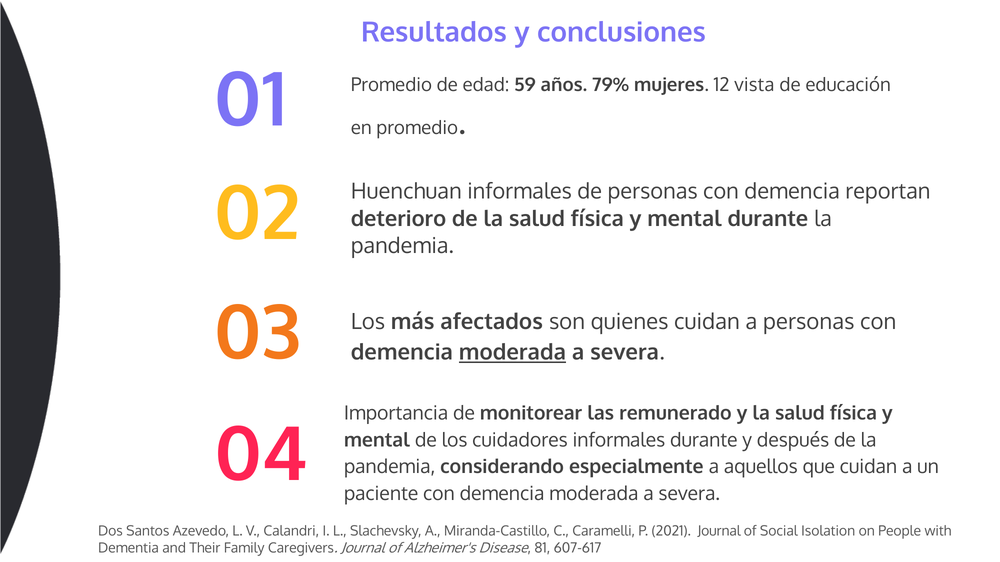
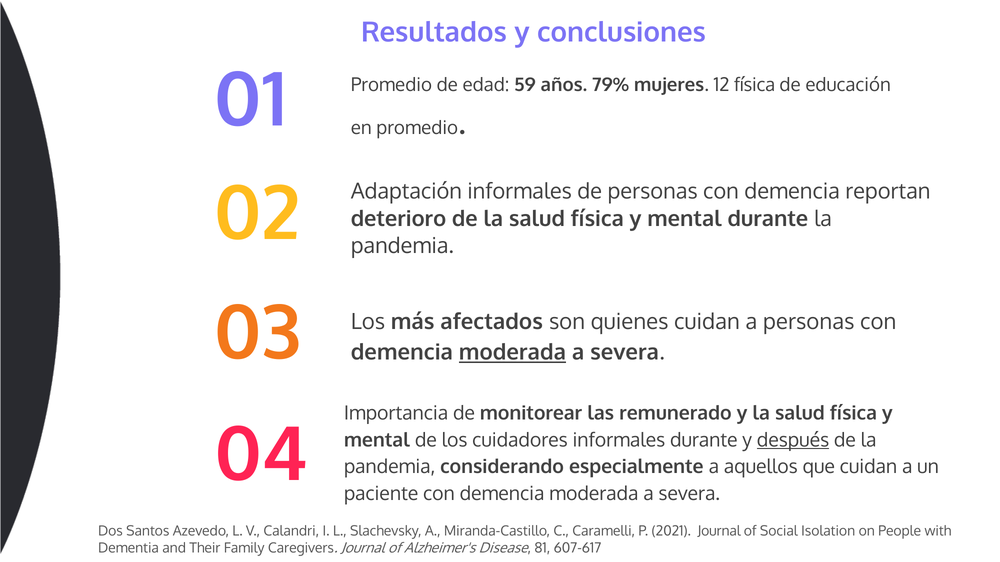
12 vista: vista -> física
Huenchuan: Huenchuan -> Adaptación
después underline: none -> present
